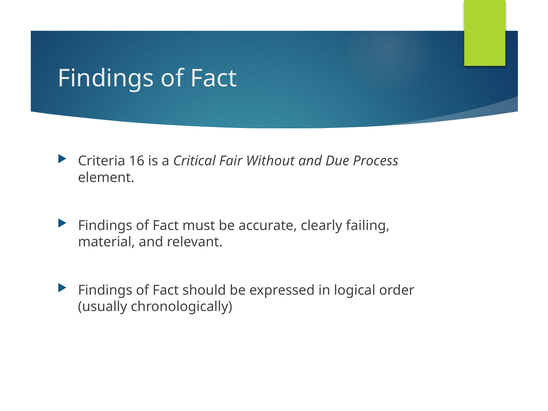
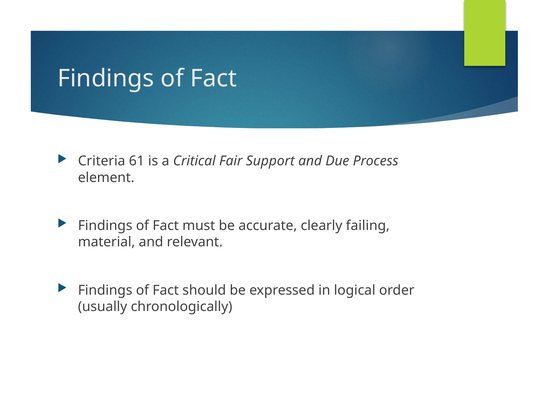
16: 16 -> 61
Without: Without -> Support
